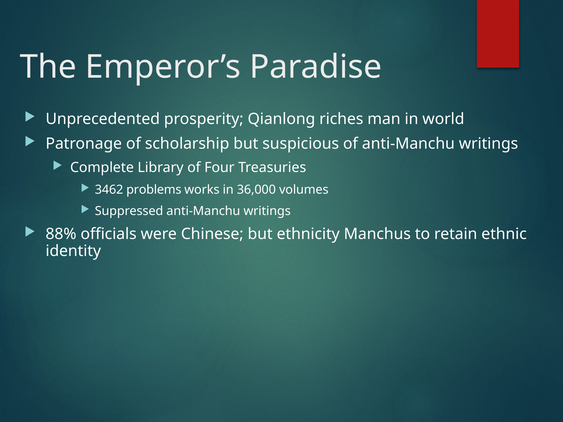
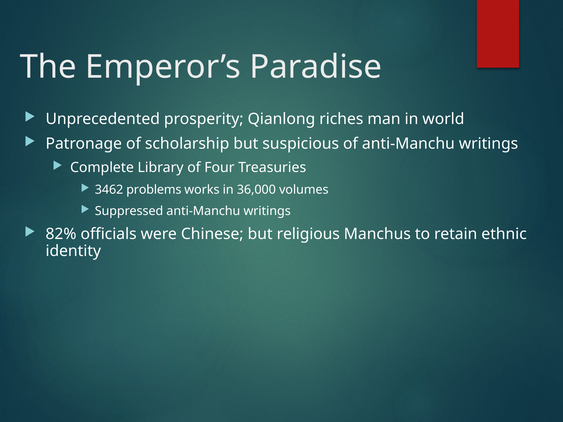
88%: 88% -> 82%
ethnicity: ethnicity -> religious
